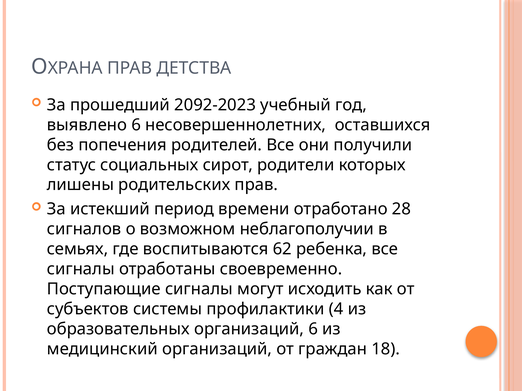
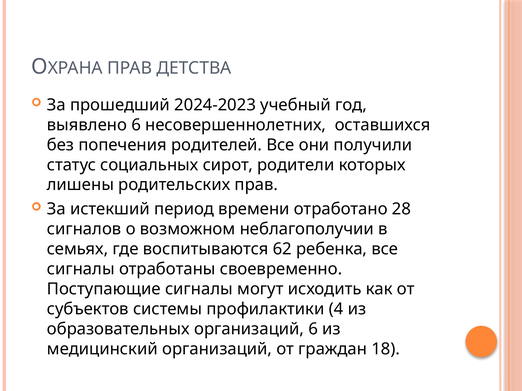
2092-2023: 2092-2023 -> 2024-2023
